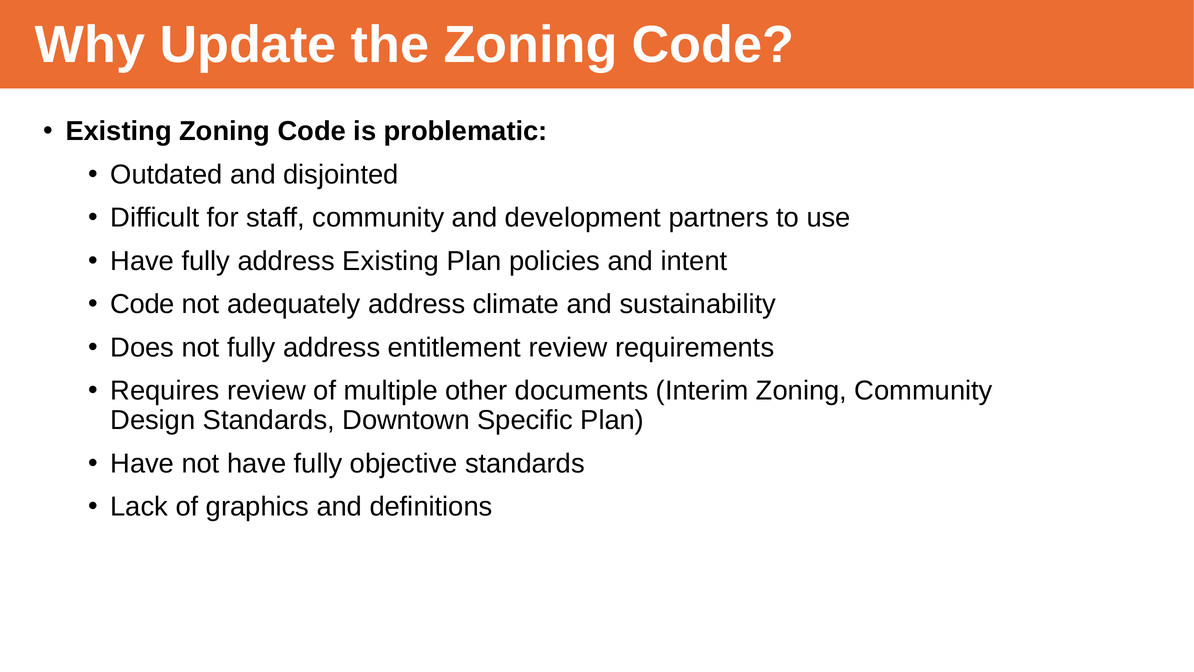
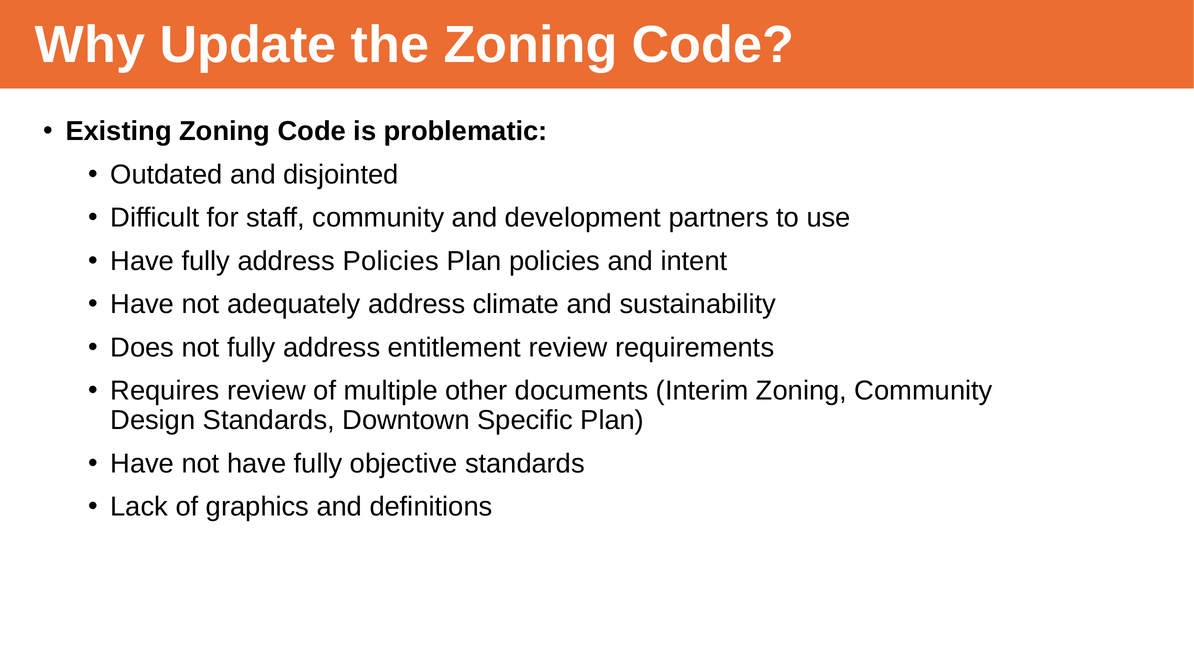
address Existing: Existing -> Policies
Code at (142, 304): Code -> Have
